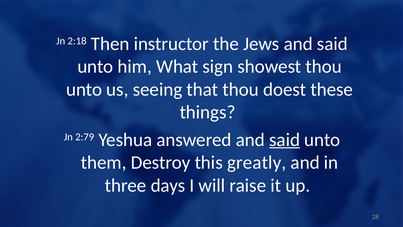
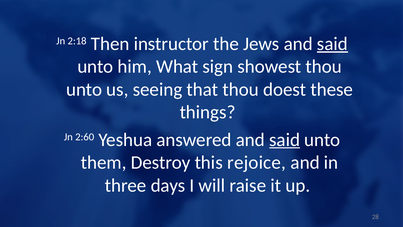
said at (332, 44) underline: none -> present
2:79: 2:79 -> 2:60
greatly: greatly -> rejoice
